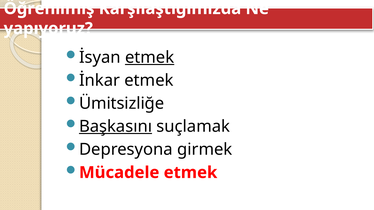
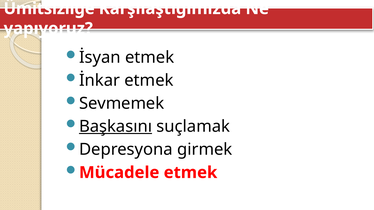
Öğrenilmiş: Öğrenilmiş -> Ümitsizliğe
etmek at (150, 57) underline: present -> none
Ümitsizliğe: Ümitsizliğe -> Sevmemek
